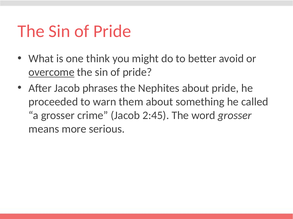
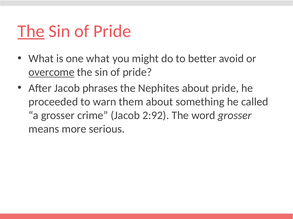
The at (31, 31) underline: none -> present
one think: think -> what
2:45: 2:45 -> 2:92
